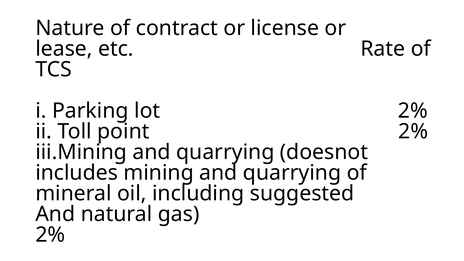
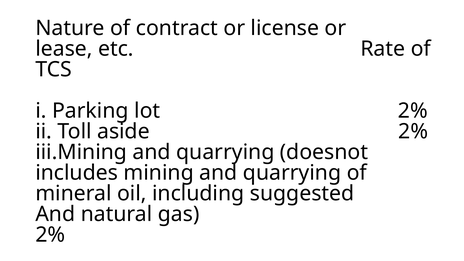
point: point -> aside
